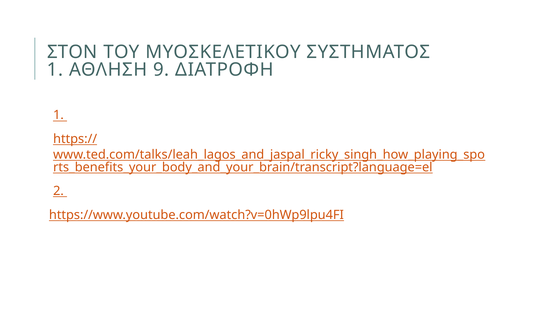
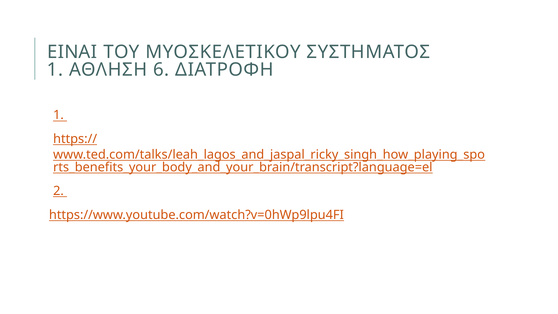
ΣΤΟΝ: ΣΤΟΝ -> ΕΙΝΑΙ
9: 9 -> 6
